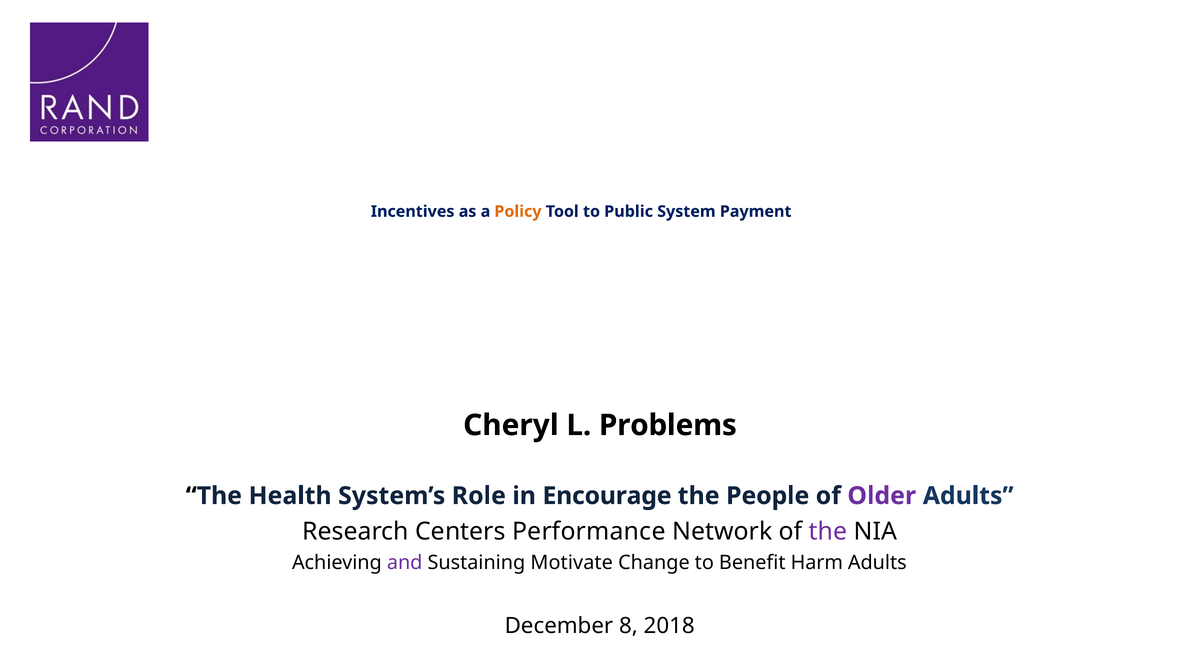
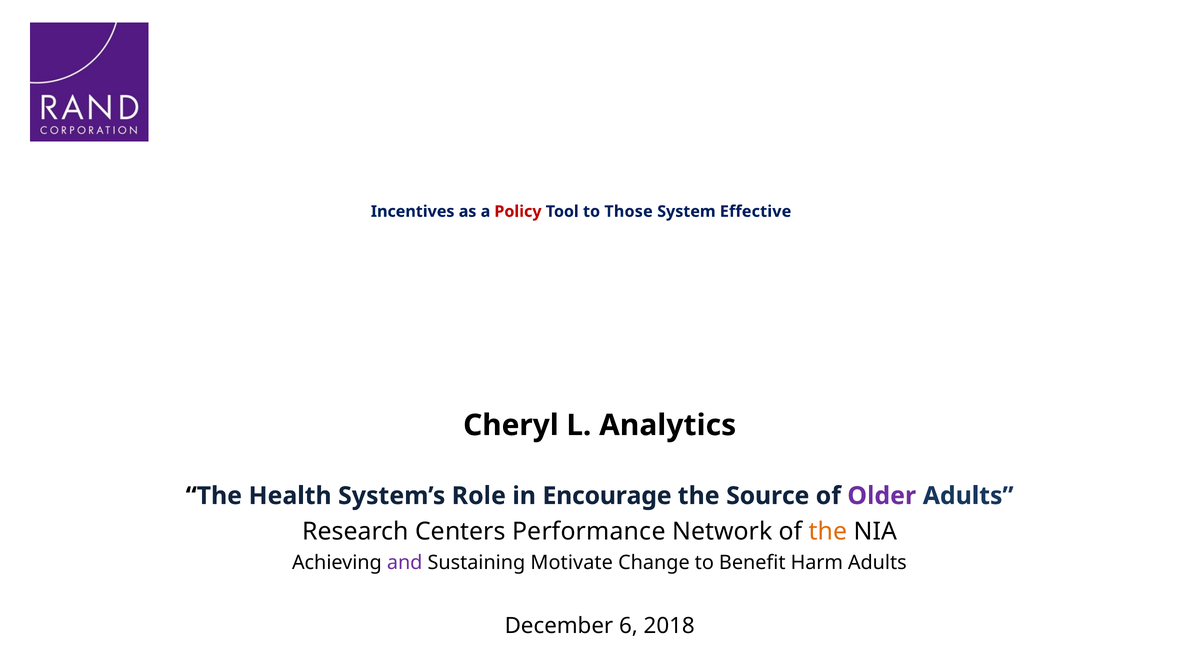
Policy colour: orange -> red
Public: Public -> Those
Payment: Payment -> Effective
Problems: Problems -> Analytics
People: People -> Source
the at (828, 531) colour: purple -> orange
8: 8 -> 6
